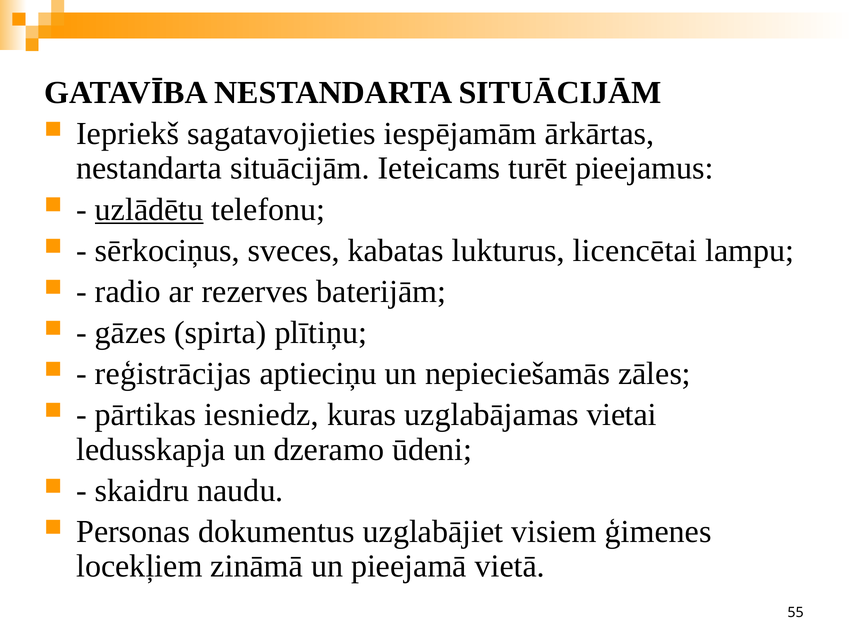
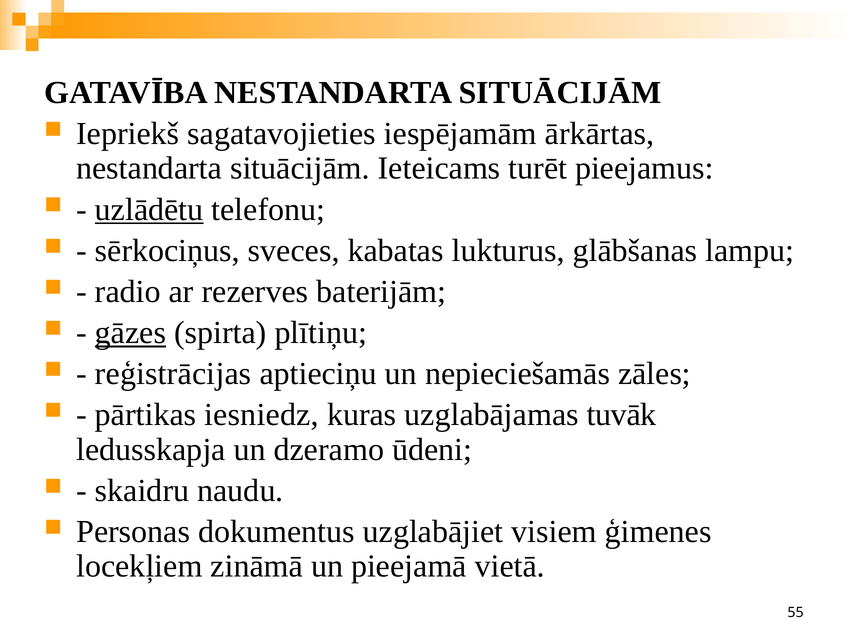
licencētai: licencētai -> glābšanas
gāzes underline: none -> present
vietai: vietai -> tuvāk
